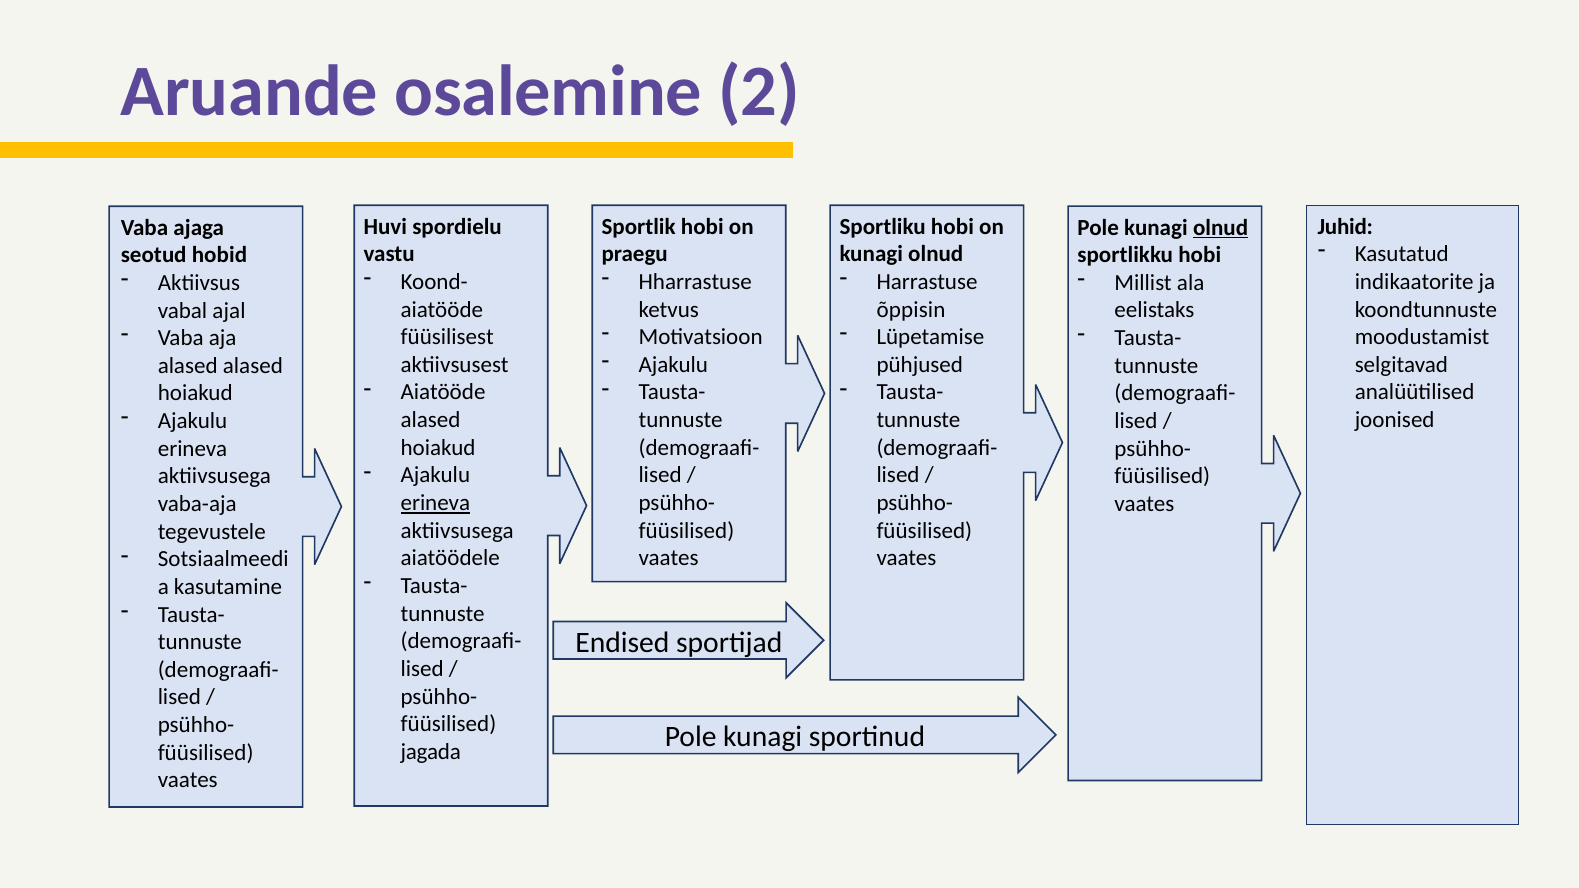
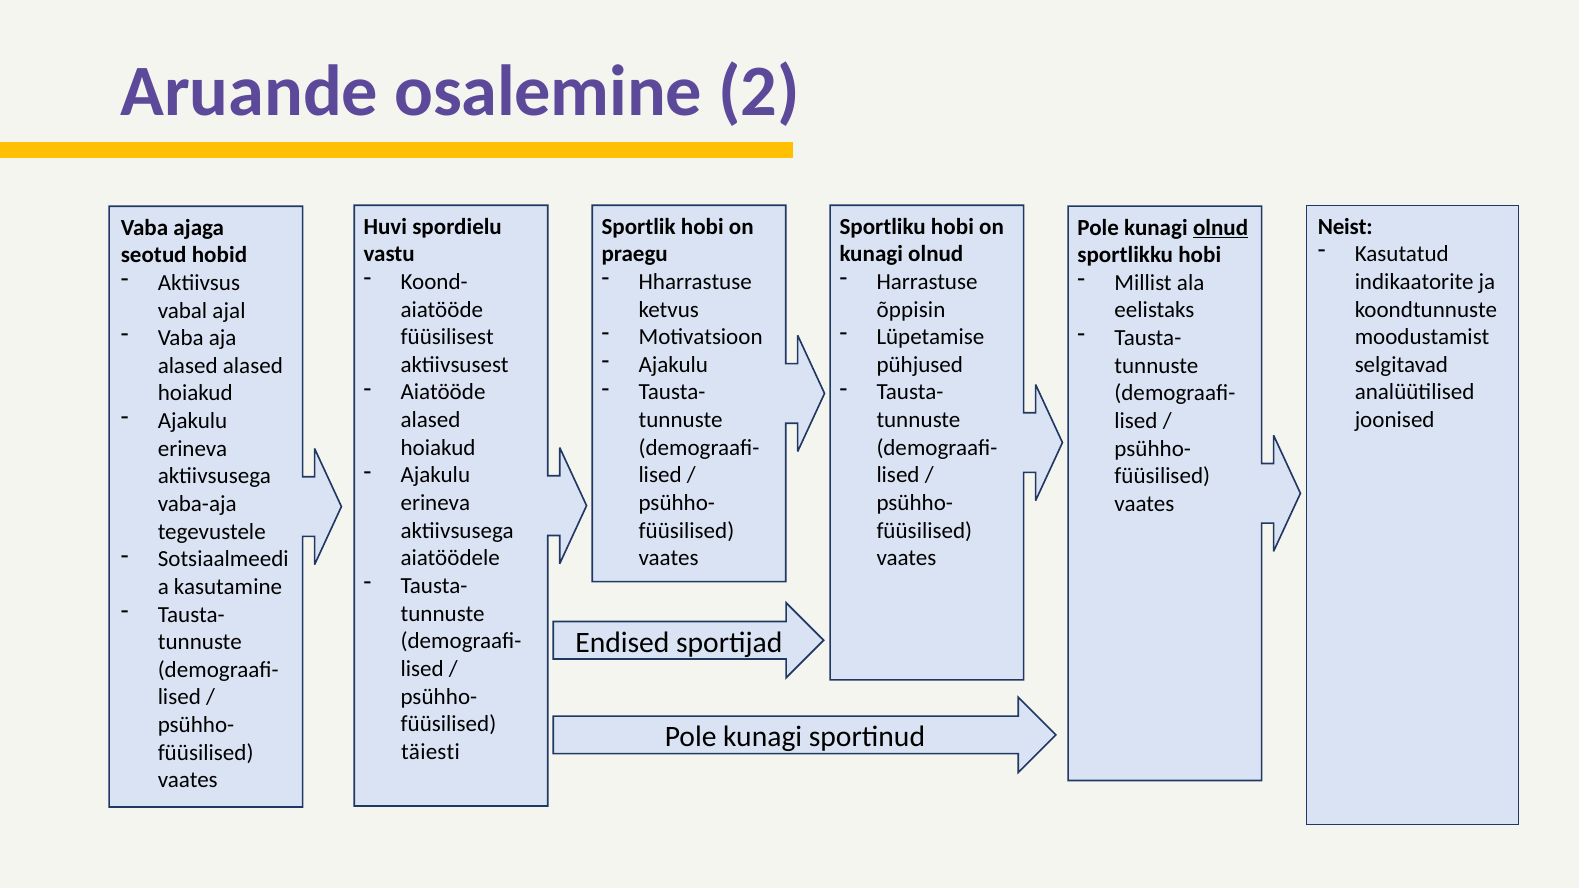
Juhid: Juhid -> Neist
erineva at (435, 503) underline: present -> none
jagada: jagada -> täiesti
